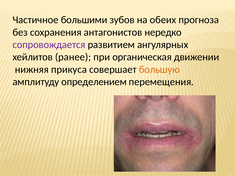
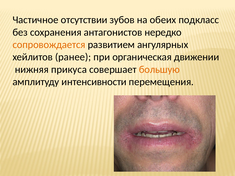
большими: большими -> отсутствии
прогноза: прогноза -> подкласс
сопровождается colour: purple -> orange
определением: определением -> интенсивности
